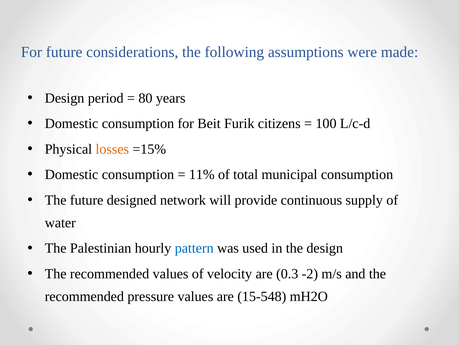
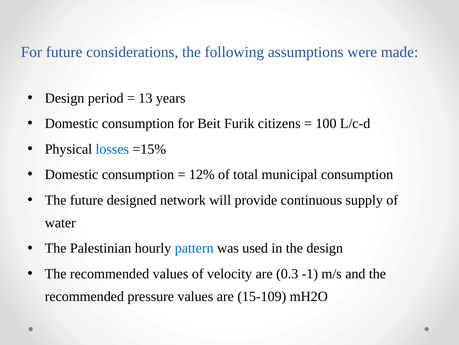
80: 80 -> 13
losses colour: orange -> blue
11%: 11% -> 12%
-2: -2 -> -1
15-548: 15-548 -> 15-109
